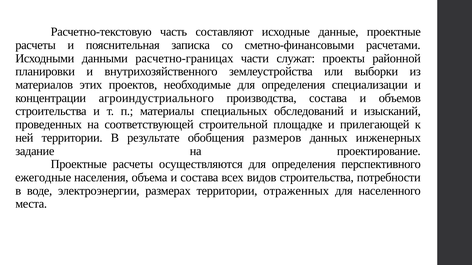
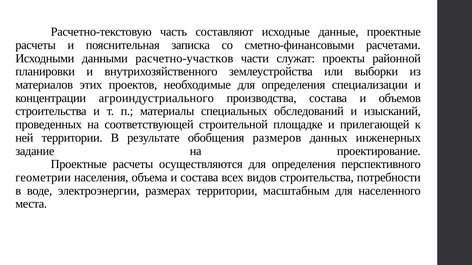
расчетно-границах: расчетно-границах -> расчетно-участков
ежегодные: ежегодные -> геометрии
отраженных: отраженных -> масштабным
